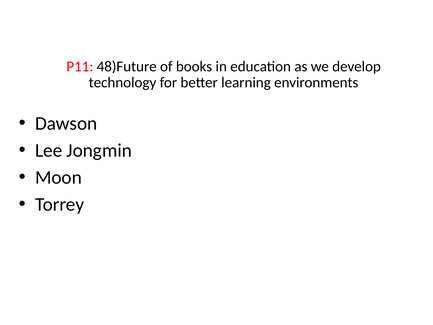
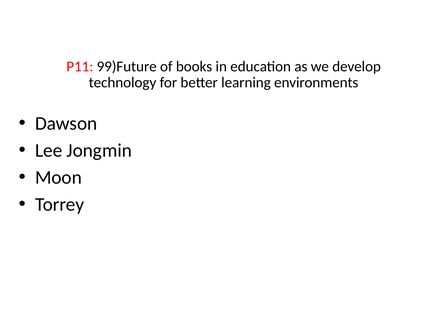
48)Future: 48)Future -> 99)Future
